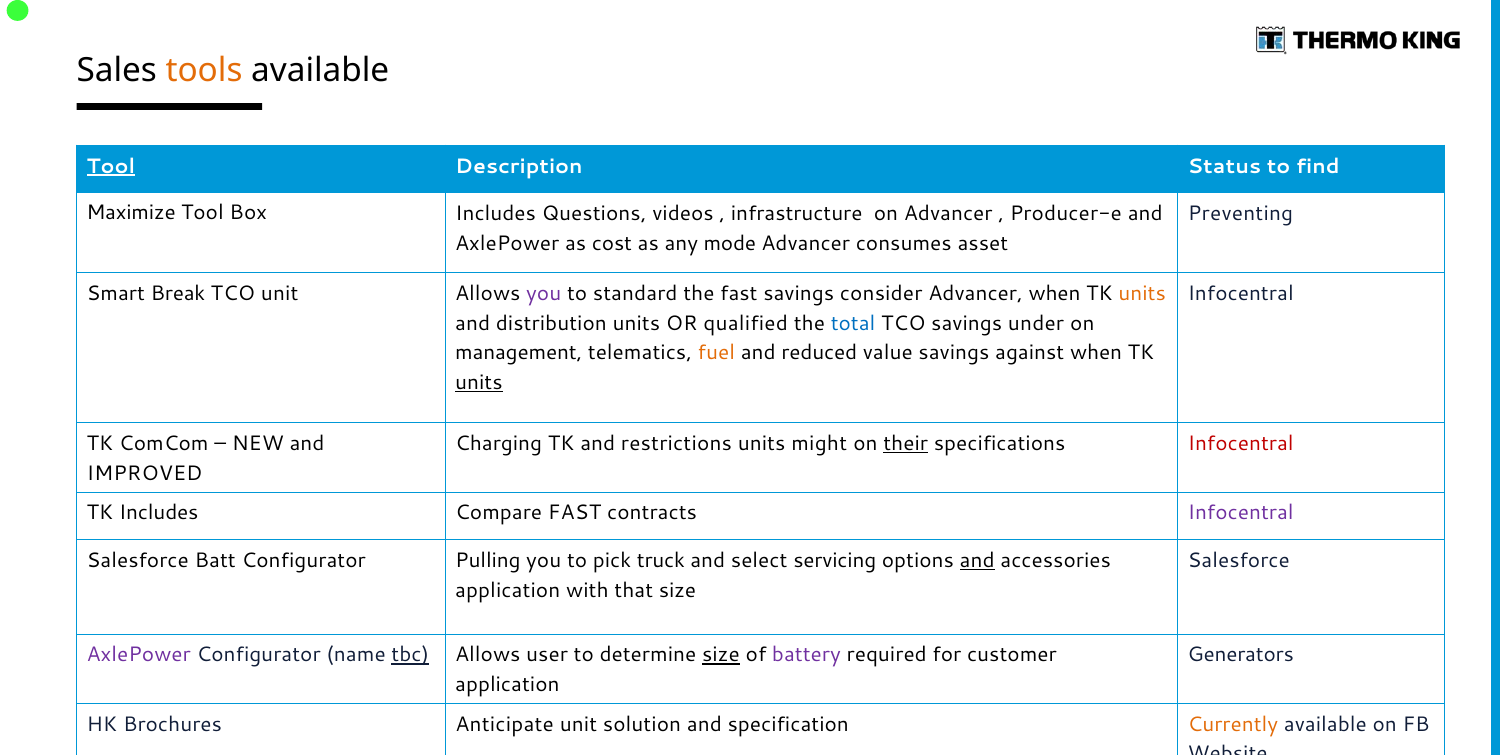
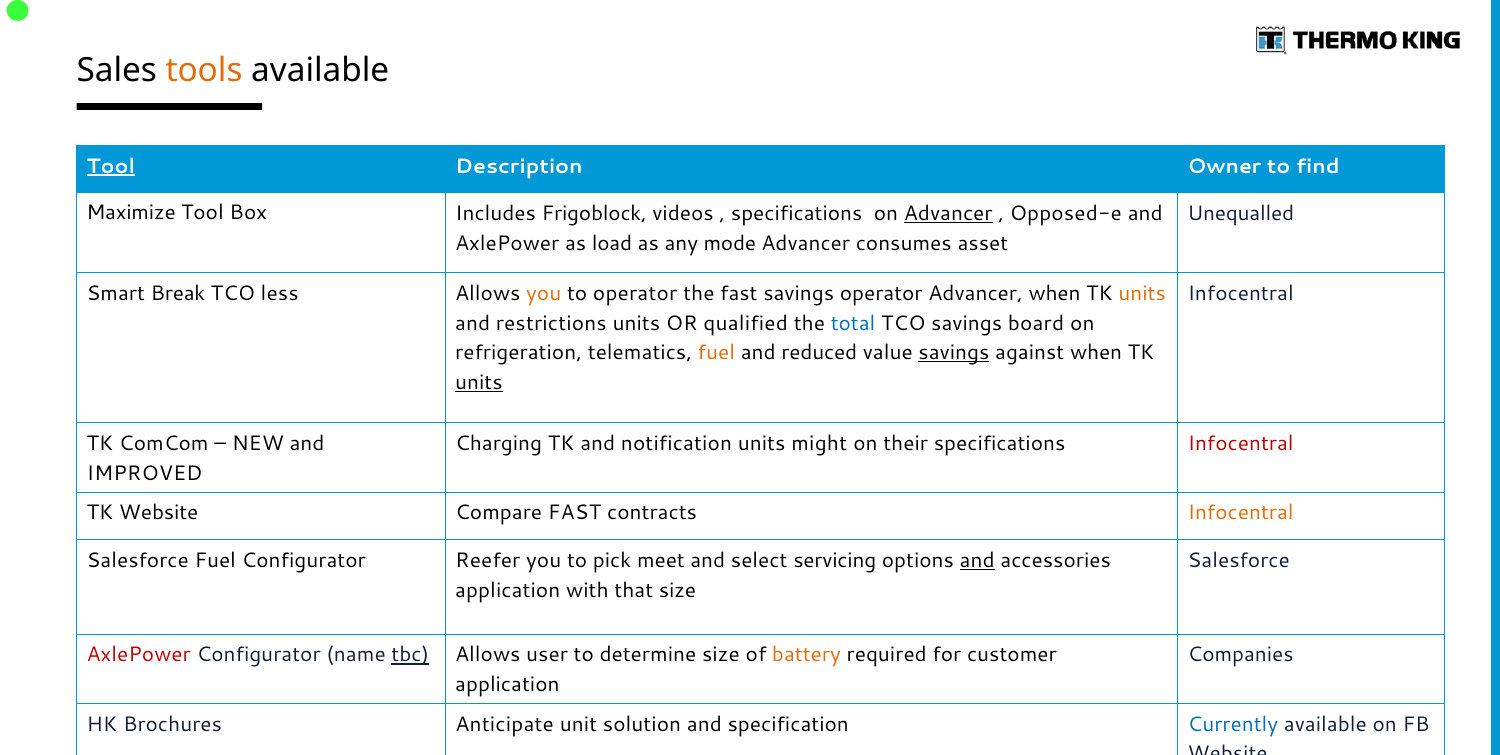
Status: Status -> Owner
Questions: Questions -> Frigoblock
infrastructure at (797, 214): infrastructure -> specifications
Advancer at (948, 214) underline: none -> present
Producer-e: Producer-e -> Opposed-e
Preventing: Preventing -> Unequalled
cost: cost -> load
TCO unit: unit -> less
you at (544, 294) colour: purple -> orange
to standard: standard -> operator
savings consider: consider -> operator
distribution: distribution -> restrictions
under: under -> board
management: management -> refrigeration
savings at (954, 353) underline: none -> present
restrictions: restrictions -> notification
their underline: present -> none
TK Includes: Includes -> Website
Infocentral at (1241, 513) colour: purple -> orange
Salesforce Batt: Batt -> Fuel
Pulling: Pulling -> Reefer
truck: truck -> meet
AxlePower at (139, 655) colour: purple -> red
size at (721, 655) underline: present -> none
battery colour: purple -> orange
Generators: Generators -> Companies
Currently colour: orange -> blue
